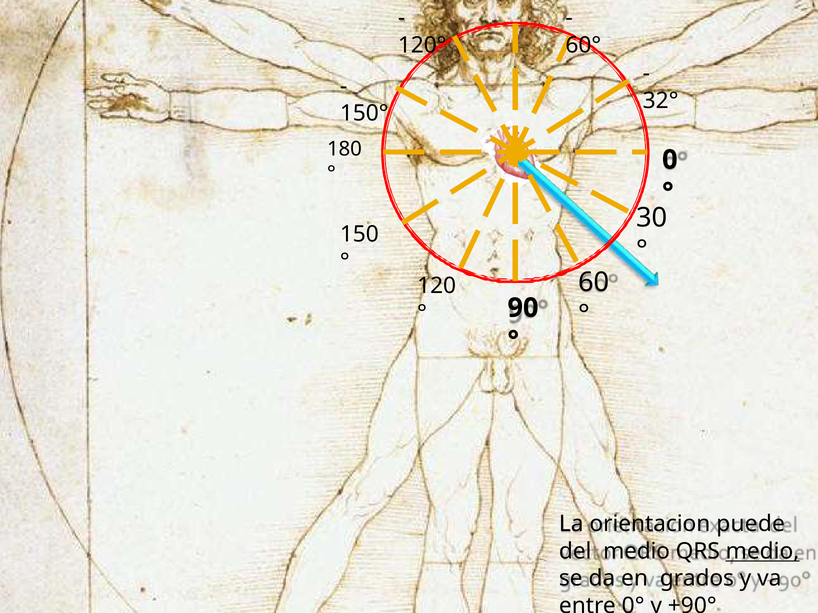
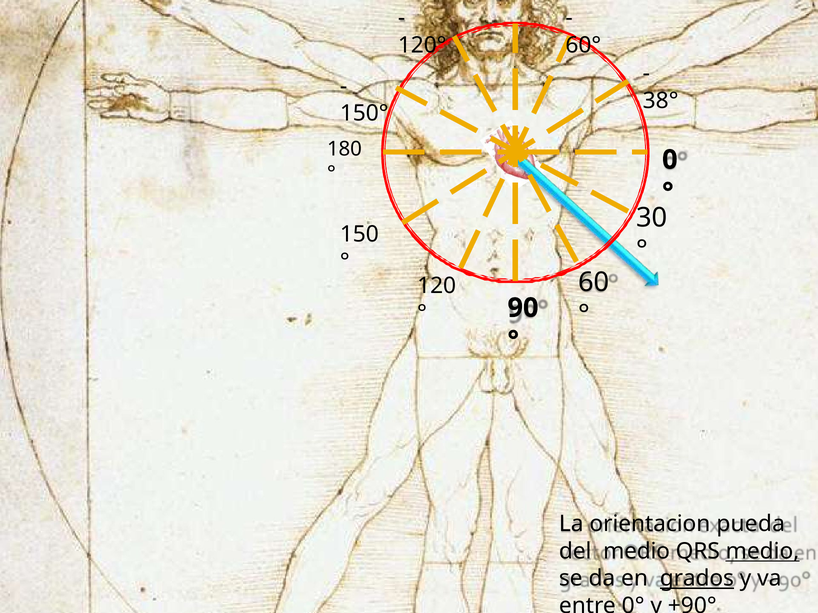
32°: 32° -> 38°
puede: puede -> pueda
grados underline: none -> present
